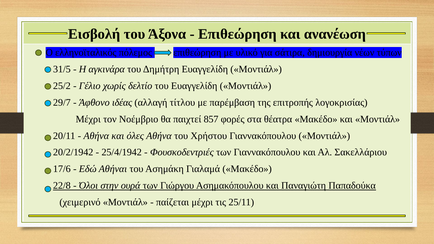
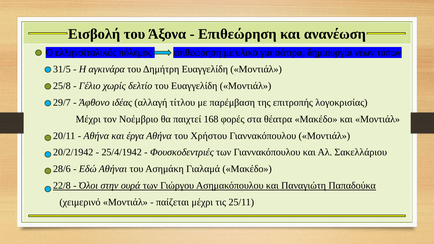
25/2: 25/2 -> 25/8
857: 857 -> 168
όλες: όλες -> έργα
17/6: 17/6 -> 28/6
